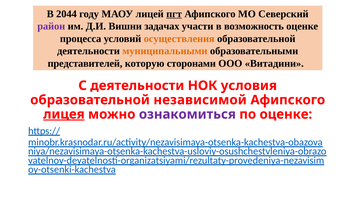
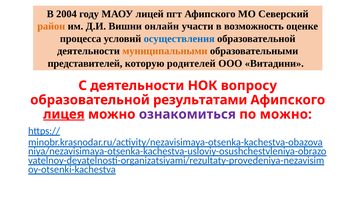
2044: 2044 -> 2004
пгт underline: present -> none
район colour: purple -> orange
задачах: задачах -> онлайн
осуществления colour: orange -> blue
сторонами: сторонами -> родителей
условия: условия -> вопросу
независимой: независимой -> результатами
по оценке: оценке -> можно
